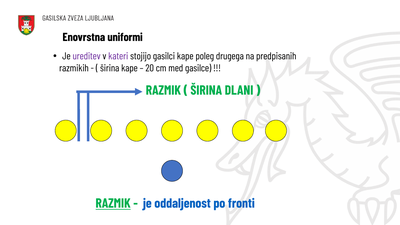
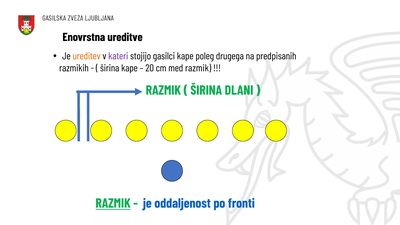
uniformi: uniformi -> ureditve
ureditev colour: purple -> orange
med gasilce: gasilce -> razmik
